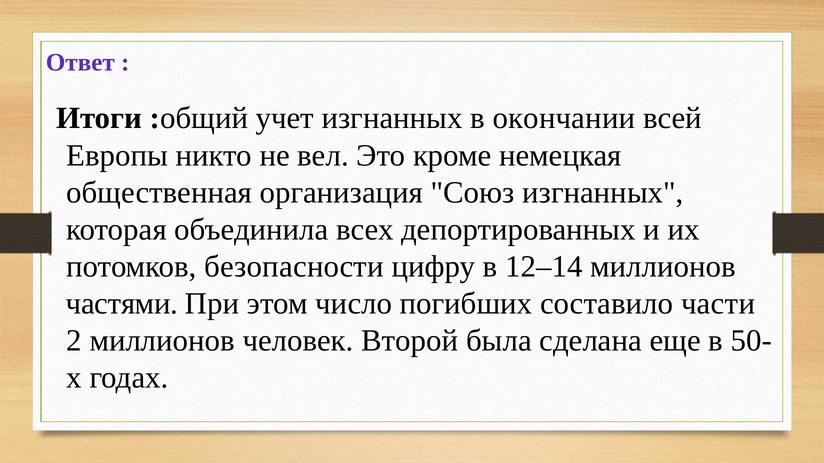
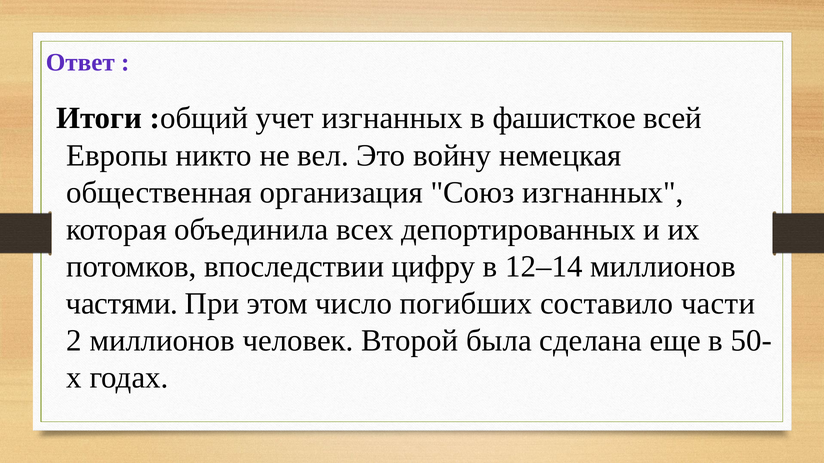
окончании: окончании -> фашисткое
кроме: кроме -> войну
безопасности: безопасности -> впоследствии
